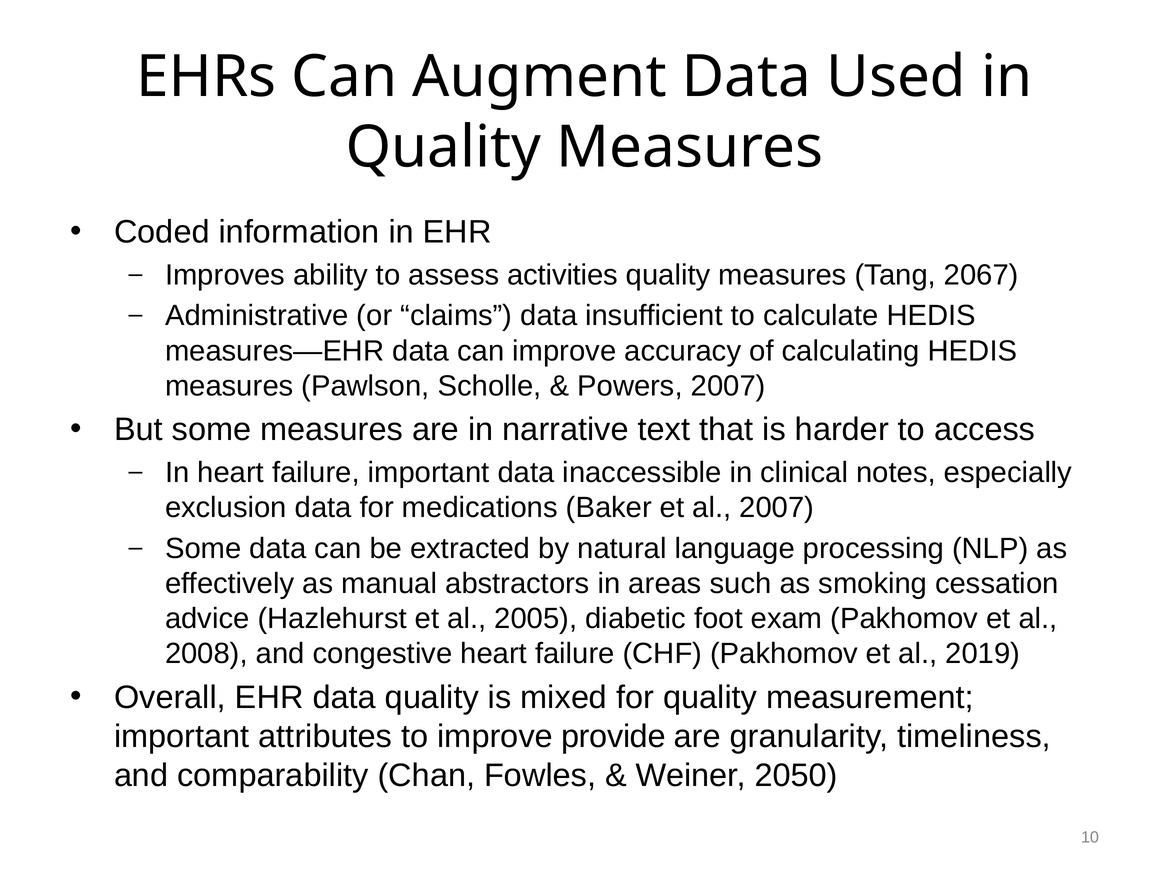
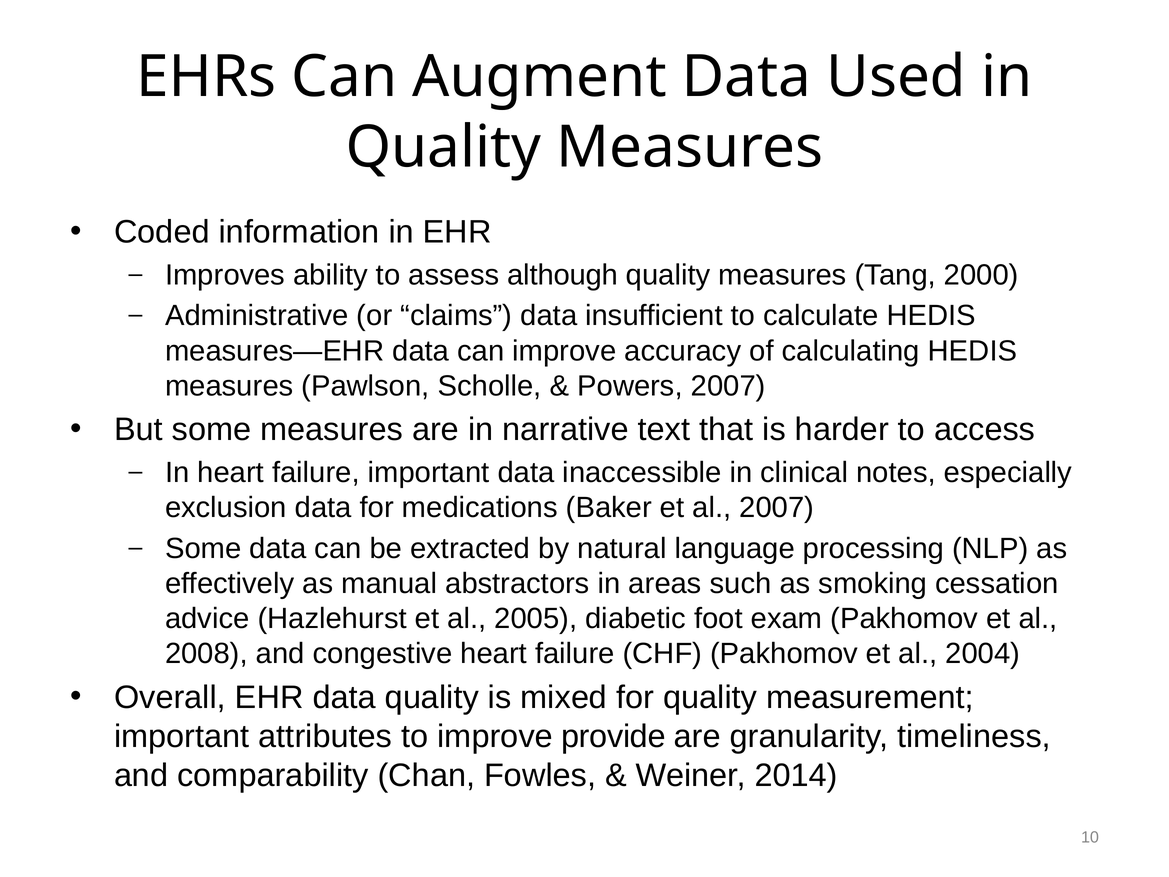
activities: activities -> although
2067: 2067 -> 2000
2019: 2019 -> 2004
2050: 2050 -> 2014
